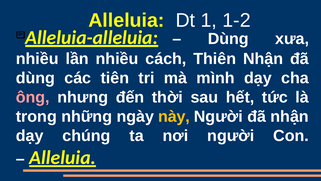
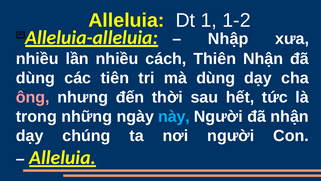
Dùng at (228, 39): Dùng -> Nhập
mà mình: mình -> dùng
này colour: yellow -> light blue
